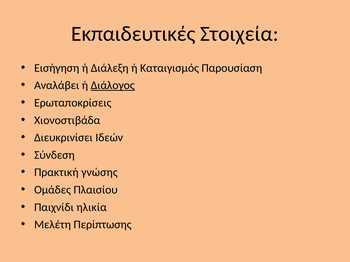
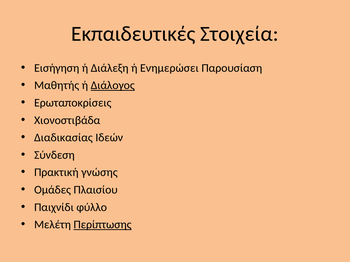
Καταιγισμός: Καταιγισμός -> Ενημερώσει
Αναλάβει: Αναλάβει -> Μαθητής
Διευκρινίσει: Διευκρινίσει -> Διαδικασίας
ηλικία: ηλικία -> φύλλο
Περίπτωσης underline: none -> present
